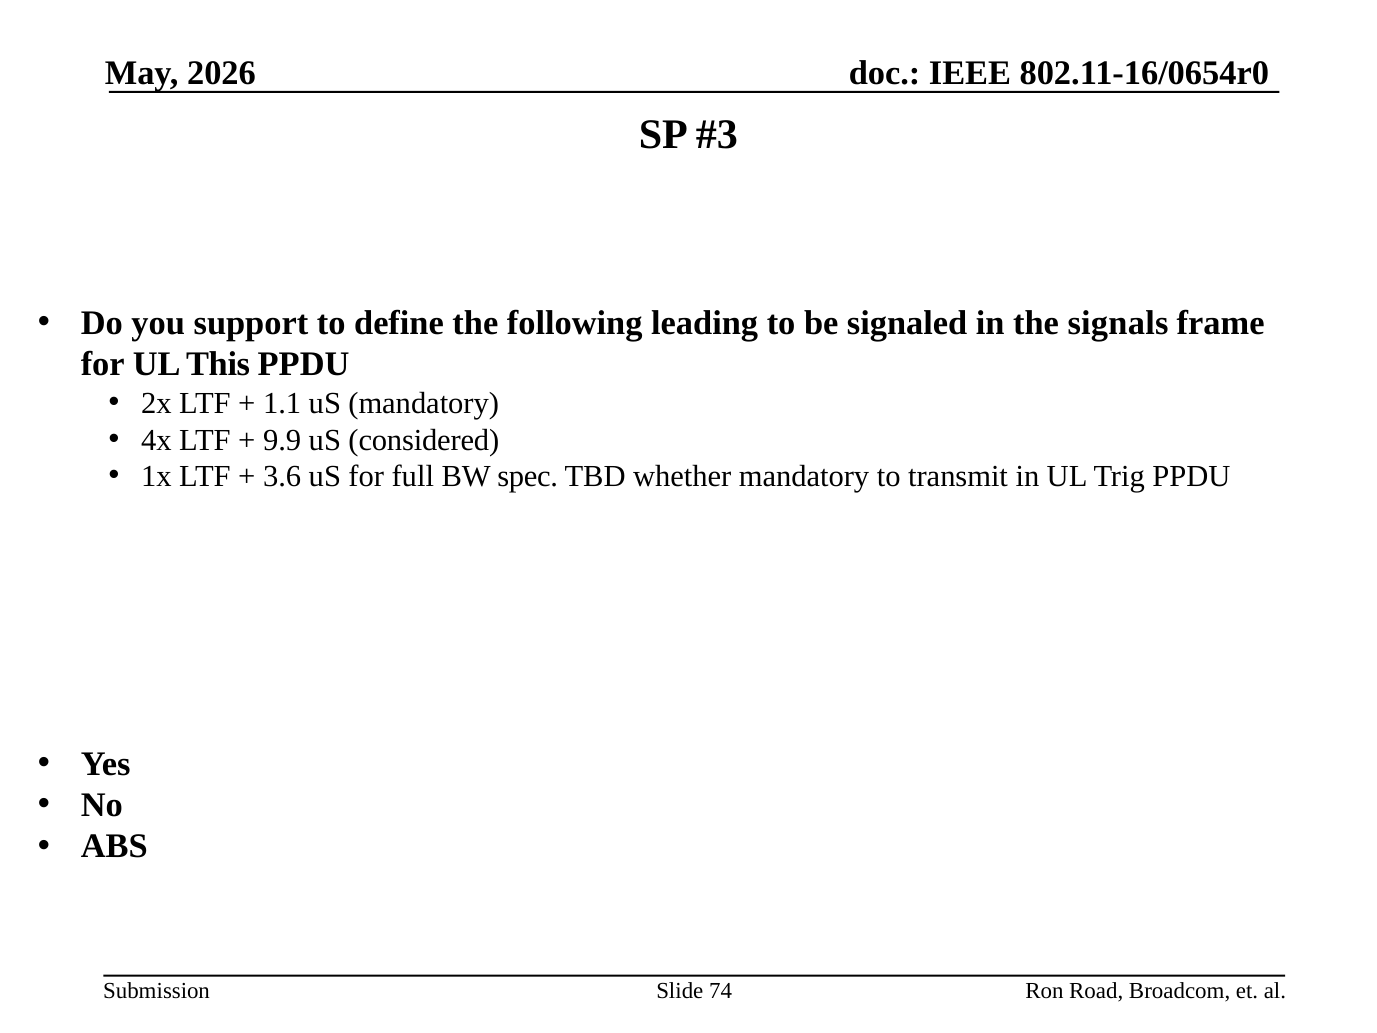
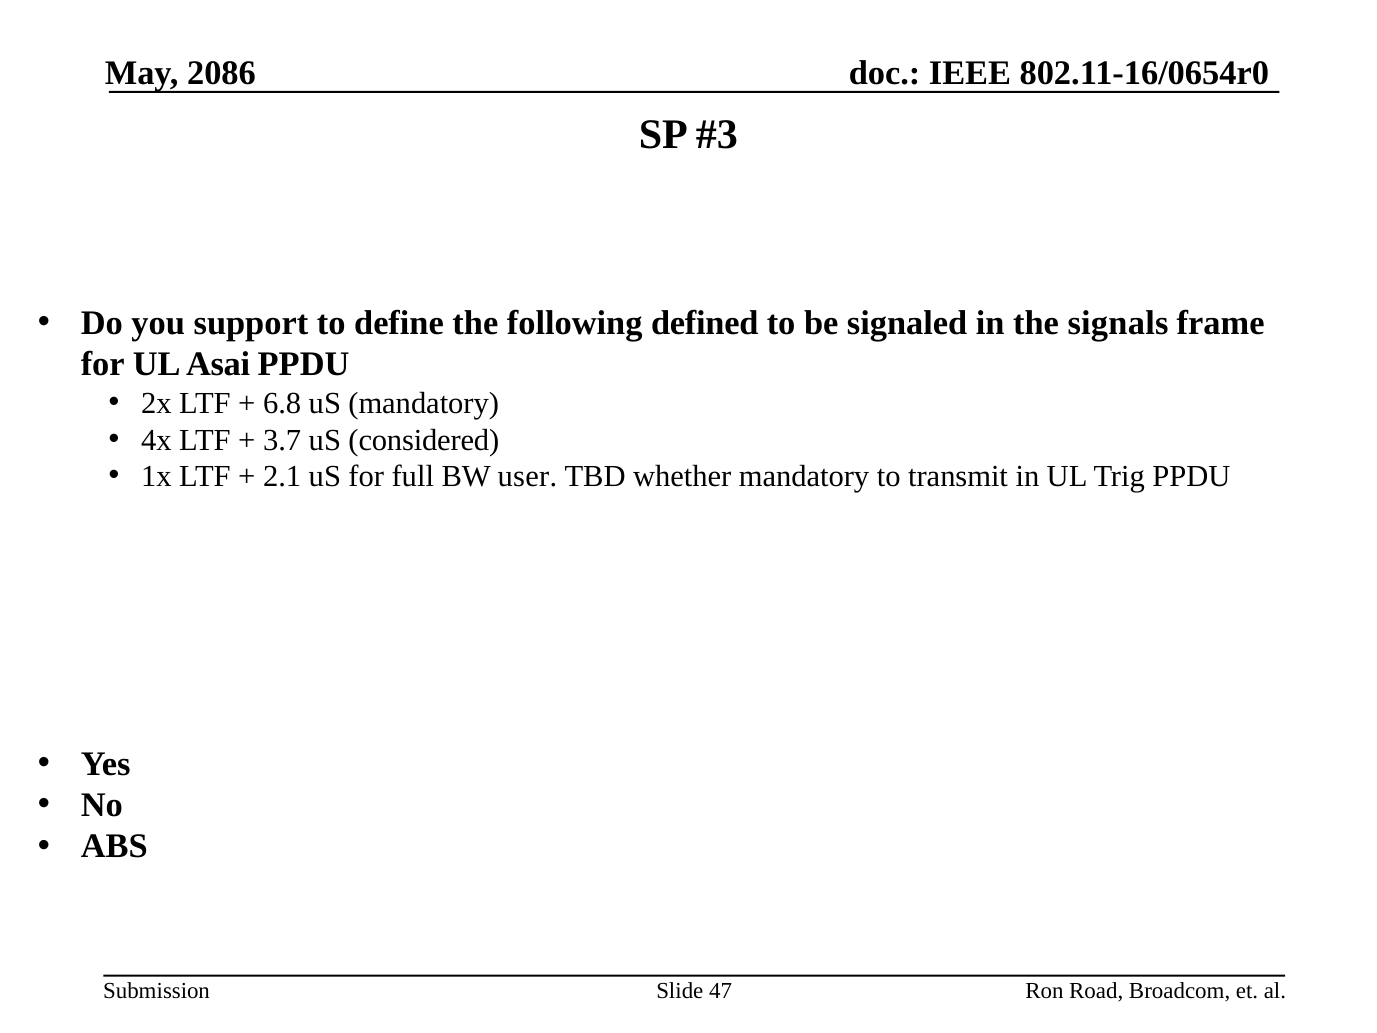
2026: 2026 -> 2086
leading: leading -> defined
This: This -> Asai
1.1: 1.1 -> 6.8
9.9: 9.9 -> 3.7
3.6: 3.6 -> 2.1
spec: spec -> user
74: 74 -> 47
